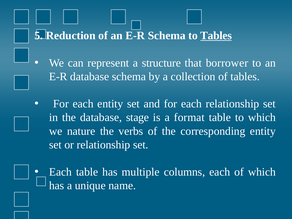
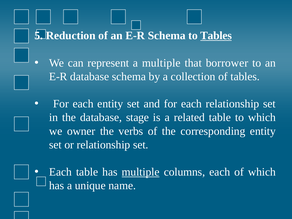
a structure: structure -> multiple
format: format -> related
nature: nature -> owner
multiple at (141, 172) underline: none -> present
